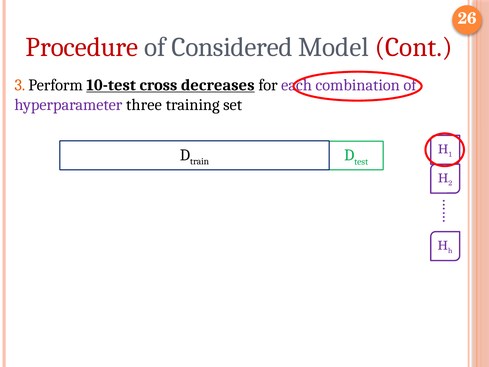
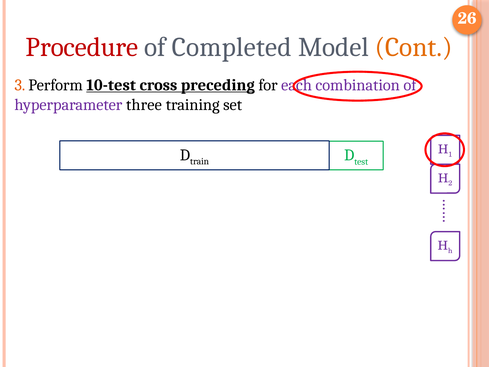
Considered: Considered -> Completed
Cont colour: red -> orange
decreases: decreases -> preceding
